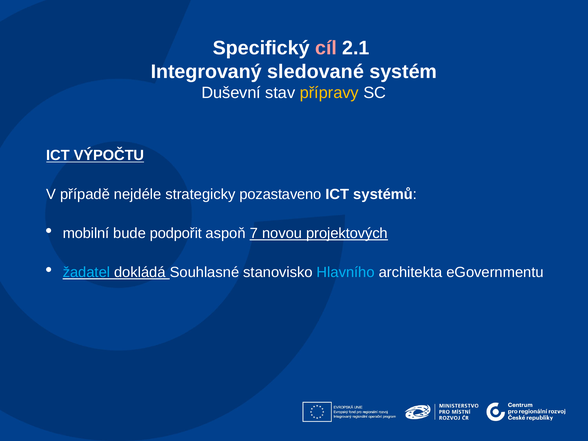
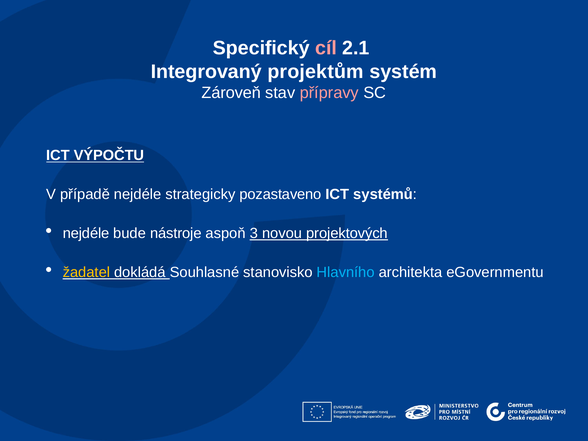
sledované: sledované -> projektům
Duševní: Duševní -> Zároveň
přípravy colour: yellow -> pink
mobilní at (86, 233): mobilní -> nejdéle
podpořit: podpořit -> nástroje
7: 7 -> 3
žadatel colour: light blue -> yellow
